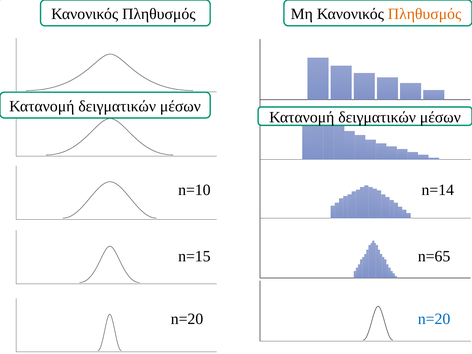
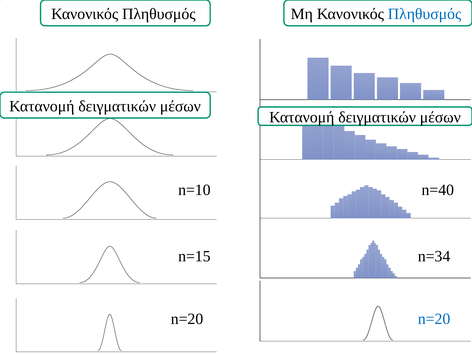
Πληθυσμός at (425, 14) colour: orange -> blue
n=14: n=14 -> n=40
n=65: n=65 -> n=34
